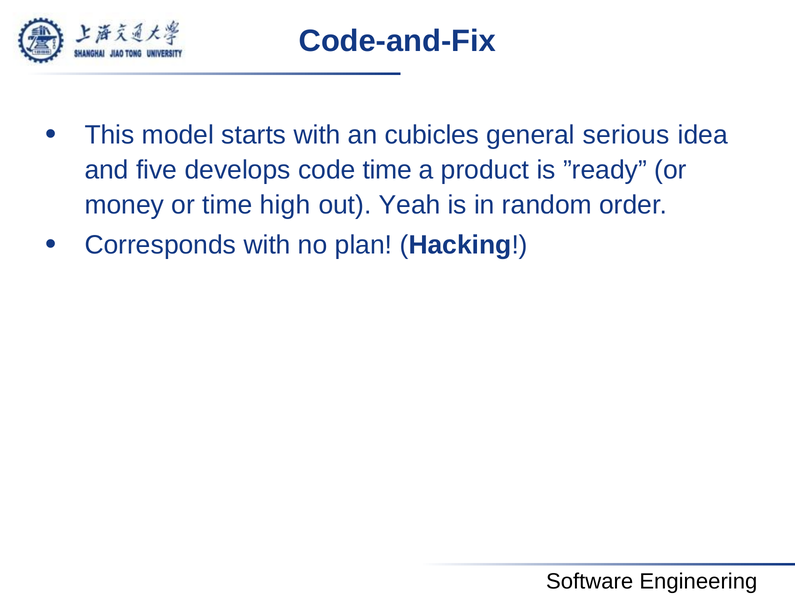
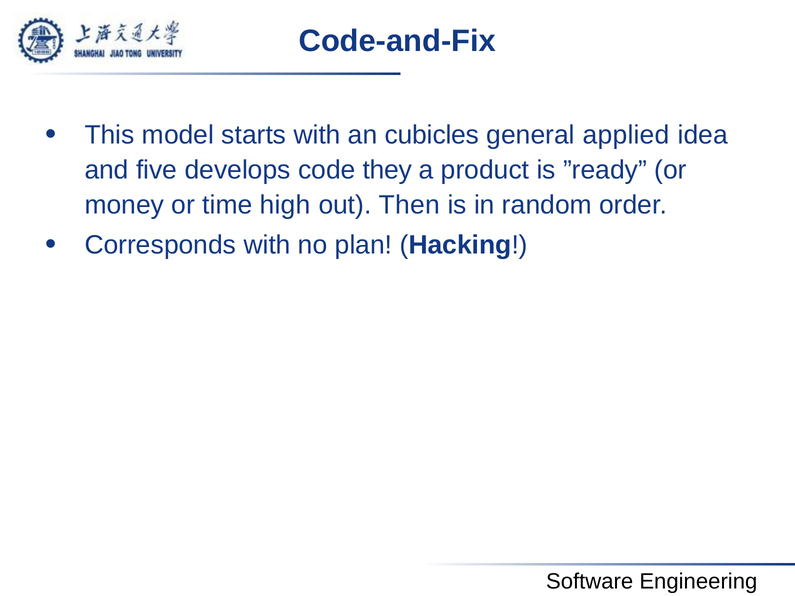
serious: serious -> applied
code time: time -> they
Yeah: Yeah -> Then
